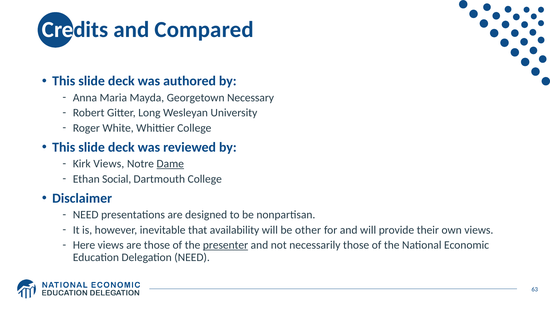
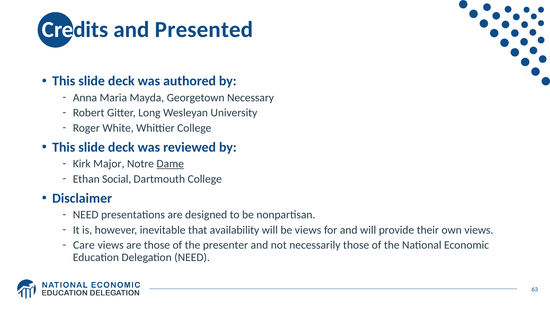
Compared: Compared -> Presented
Kirk Views: Views -> Major
be other: other -> views
Here: Here -> Care
presenter underline: present -> none
